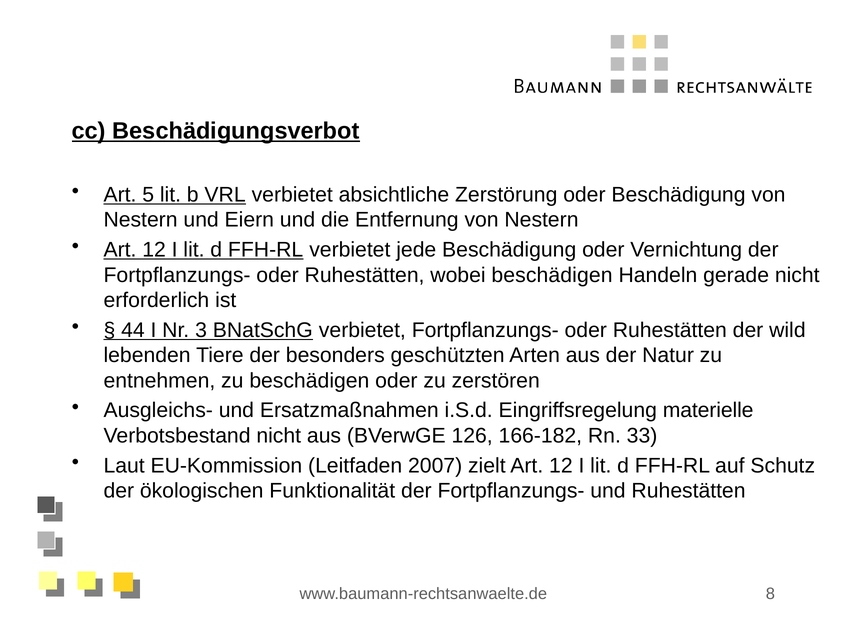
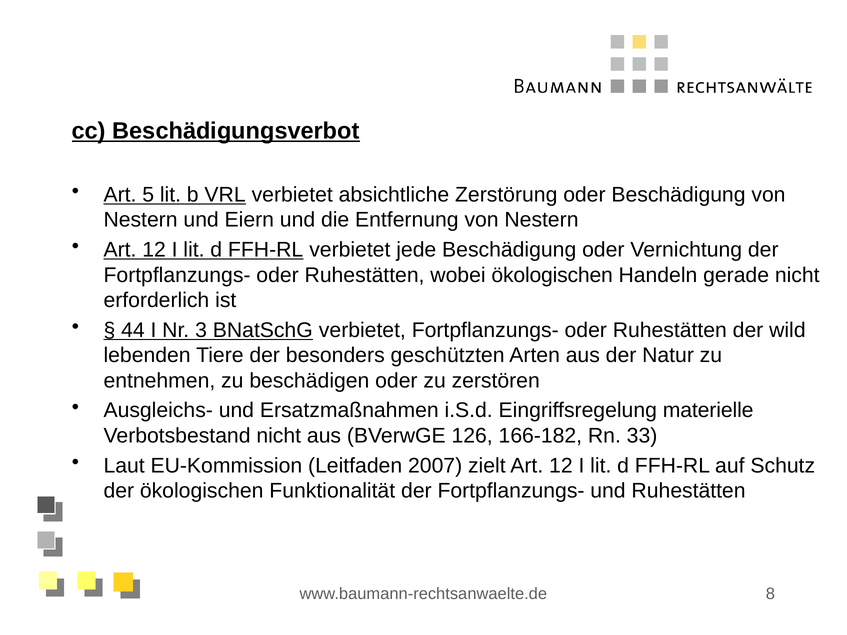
wobei beschädigen: beschädigen -> ökologischen
